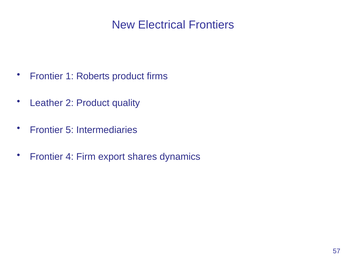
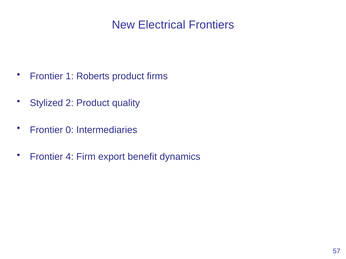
Leather: Leather -> Stylized
5: 5 -> 0
shares: shares -> benefit
